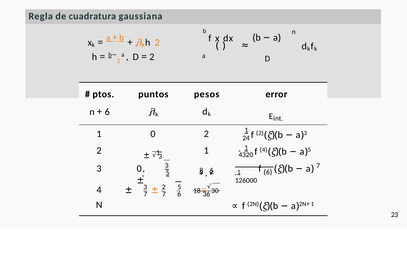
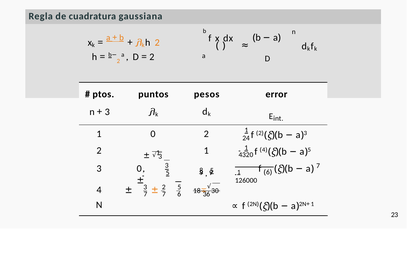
6 at (107, 112): 6 -> 3
